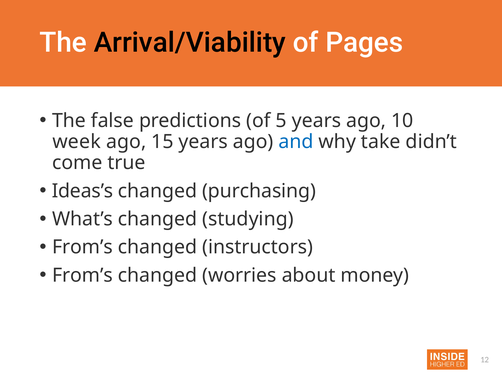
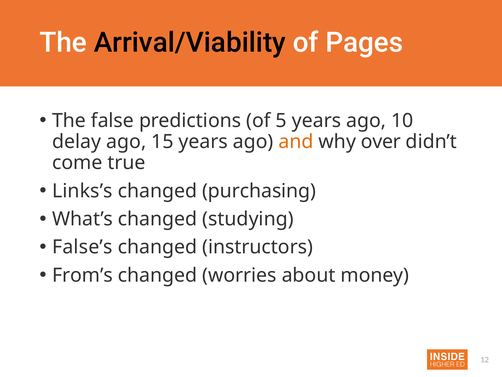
week: week -> delay
and colour: blue -> orange
take: take -> over
Ideas’s: Ideas’s -> Links’s
From’s at (82, 247): From’s -> False’s
